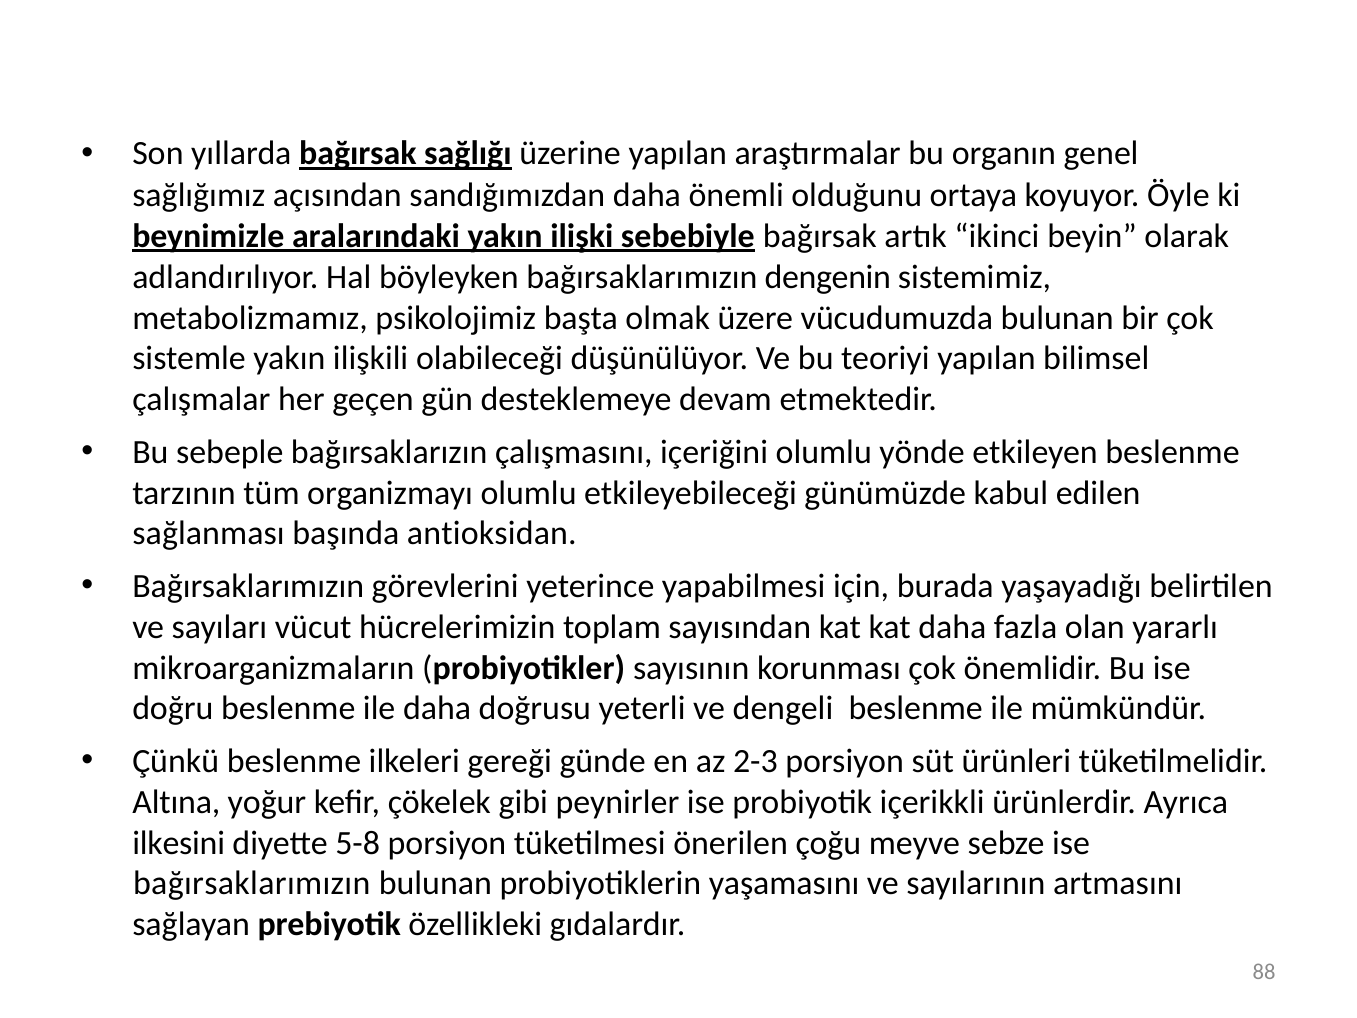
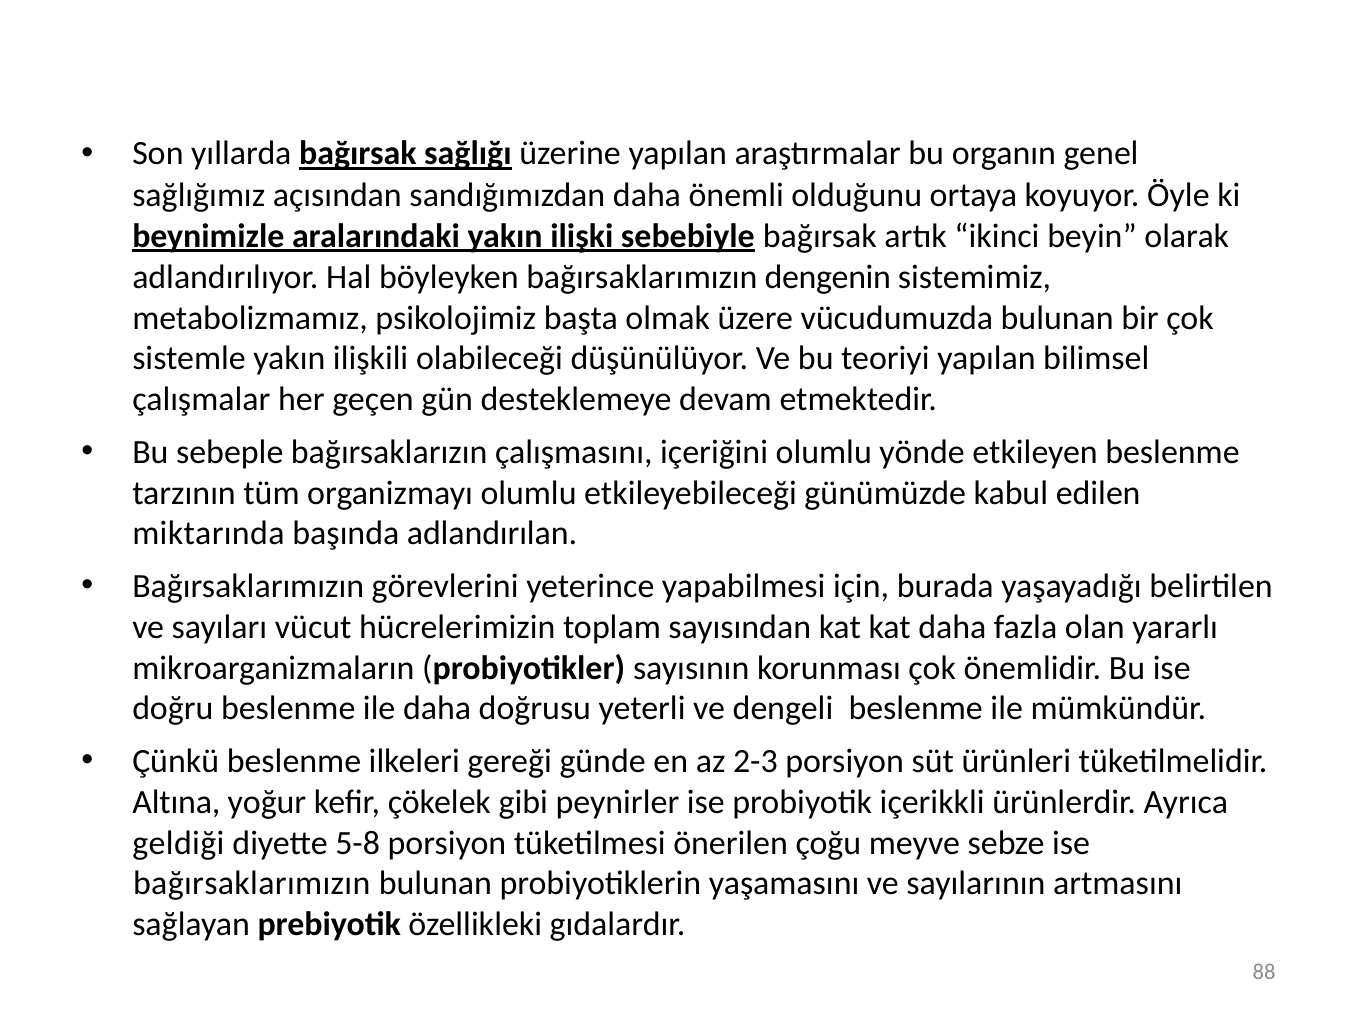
sağlanması: sağlanması -> miktarında
antioksidan: antioksidan -> adlandırılan
ilkesini: ilkesini -> geldiği
